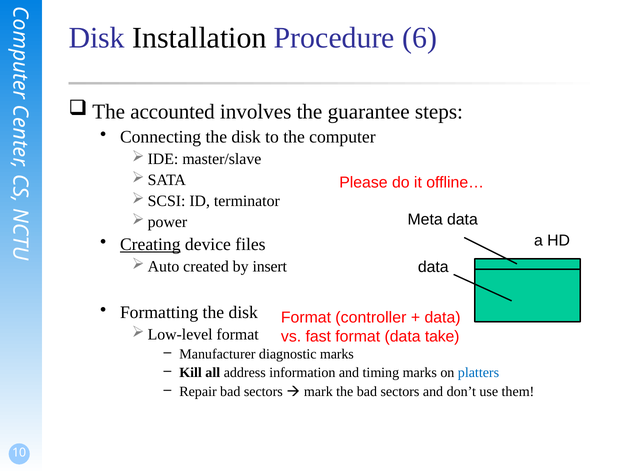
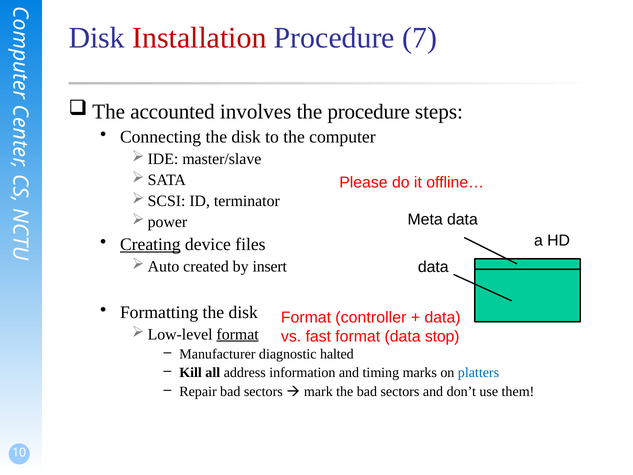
Installation colour: black -> red
6: 6 -> 7
the guarantee: guarantee -> procedure
format at (238, 334) underline: none -> present
take: take -> stop
diagnostic marks: marks -> halted
